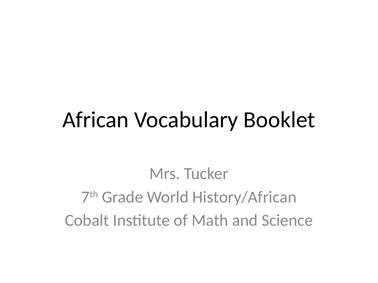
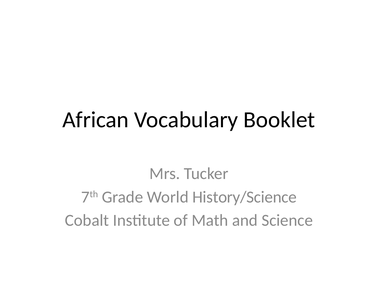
History/African: History/African -> History/Science
